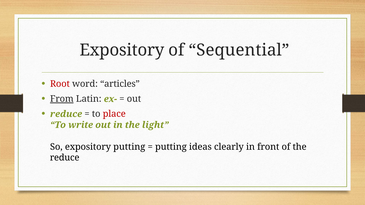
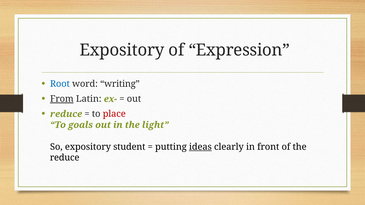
Sequential: Sequential -> Expression
Root colour: red -> blue
articles: articles -> writing
write: write -> goals
expository putting: putting -> student
ideas underline: none -> present
